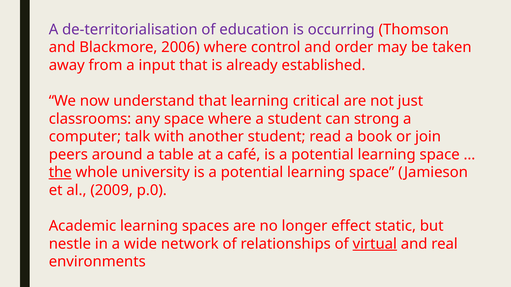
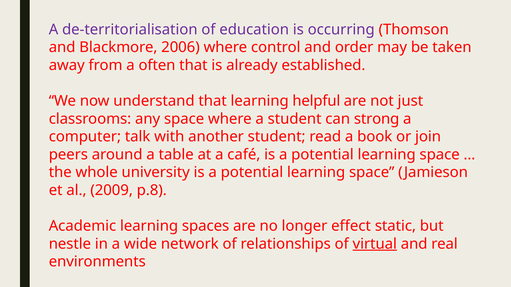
input: input -> often
critical: critical -> helpful
the underline: present -> none
p.0: p.0 -> p.8
